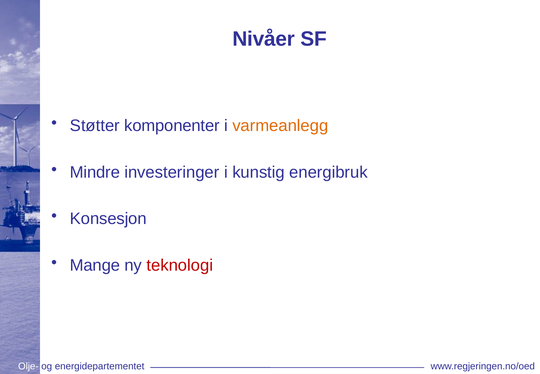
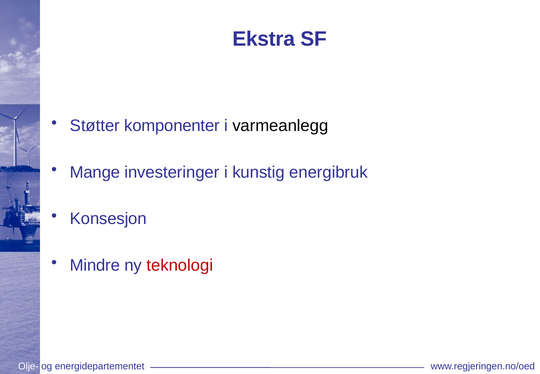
Nivåer: Nivåer -> Ekstra
varmeanlegg colour: orange -> black
Mindre: Mindre -> Mange
Mange: Mange -> Mindre
